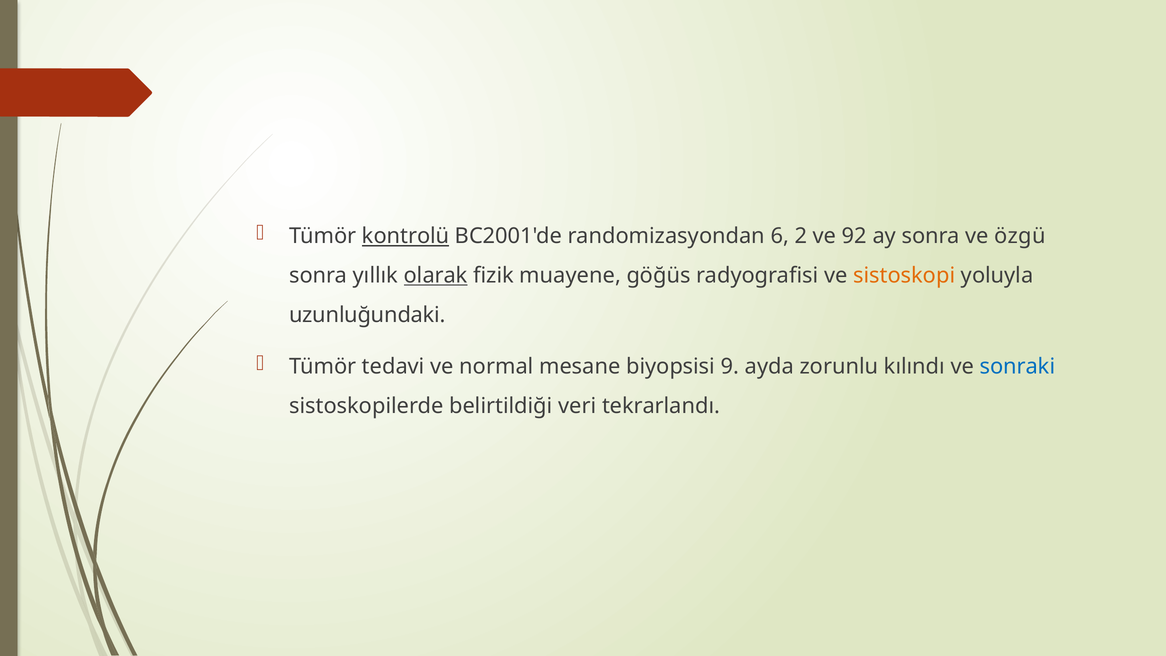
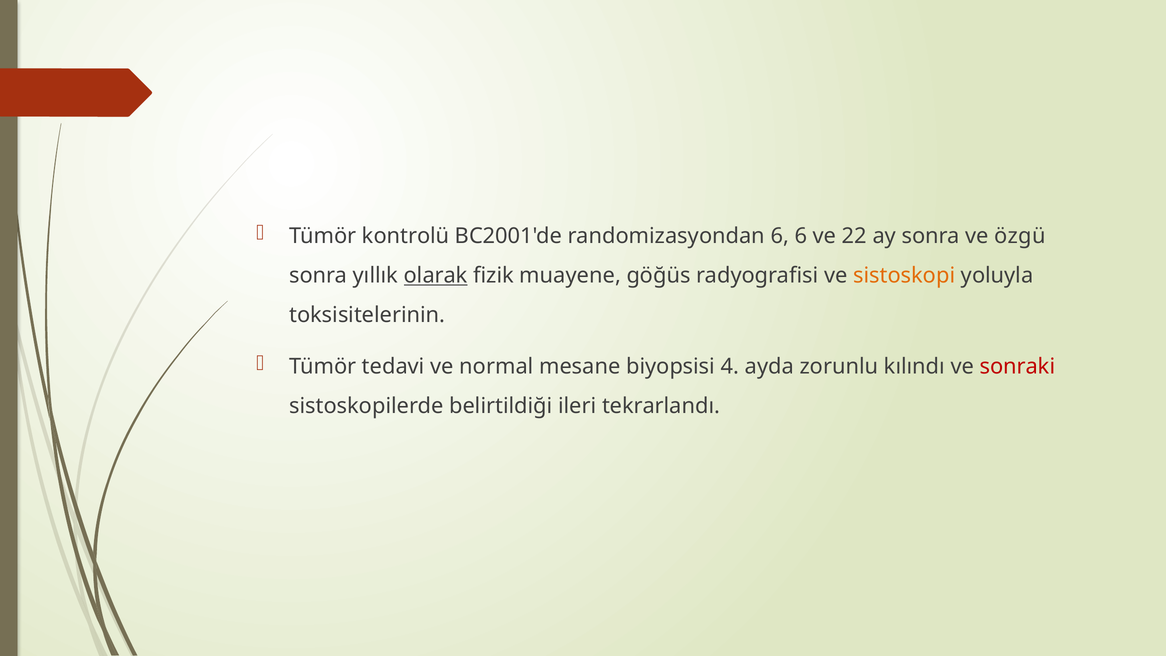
kontrolü underline: present -> none
6 2: 2 -> 6
92: 92 -> 22
uzunluğundaki: uzunluğundaki -> toksisitelerinin
9: 9 -> 4
sonraki colour: blue -> red
veri: veri -> ileri
